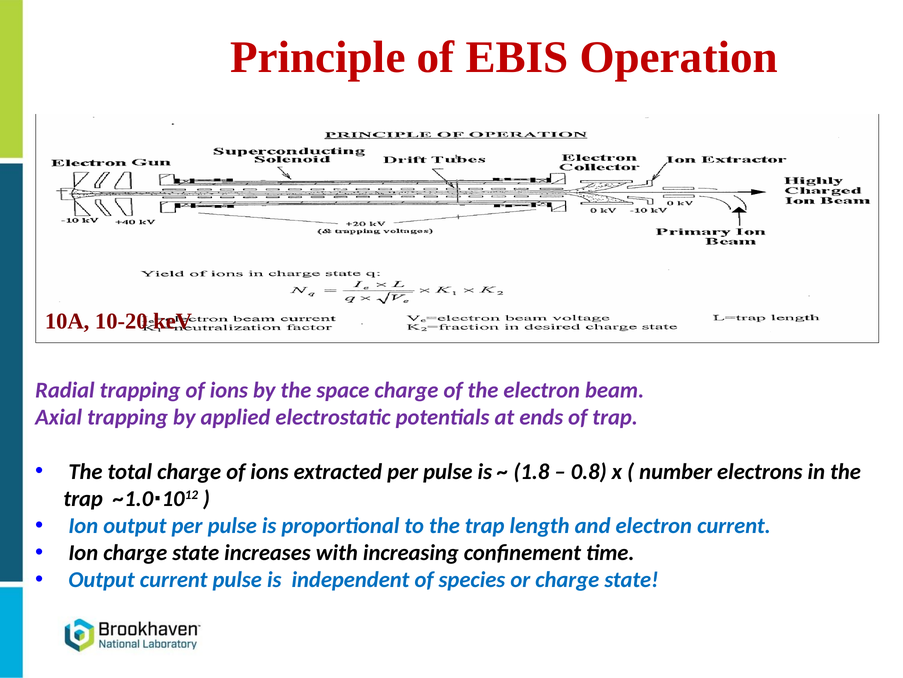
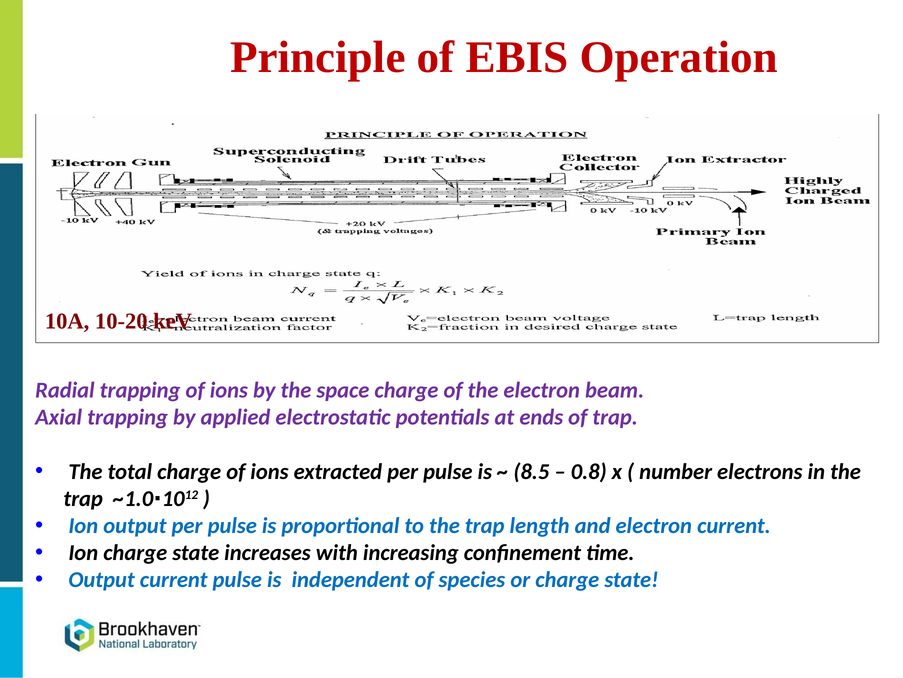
1.8: 1.8 -> 8.5
